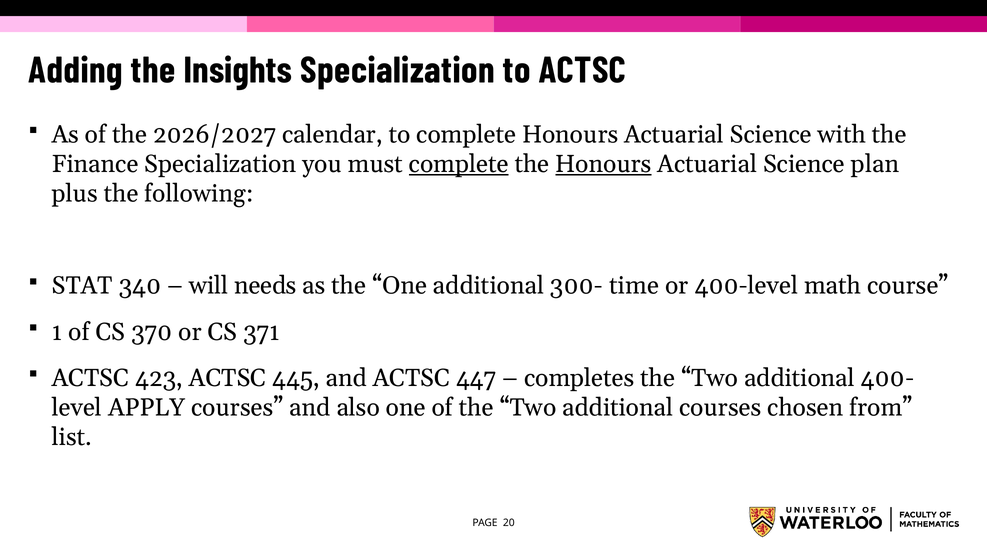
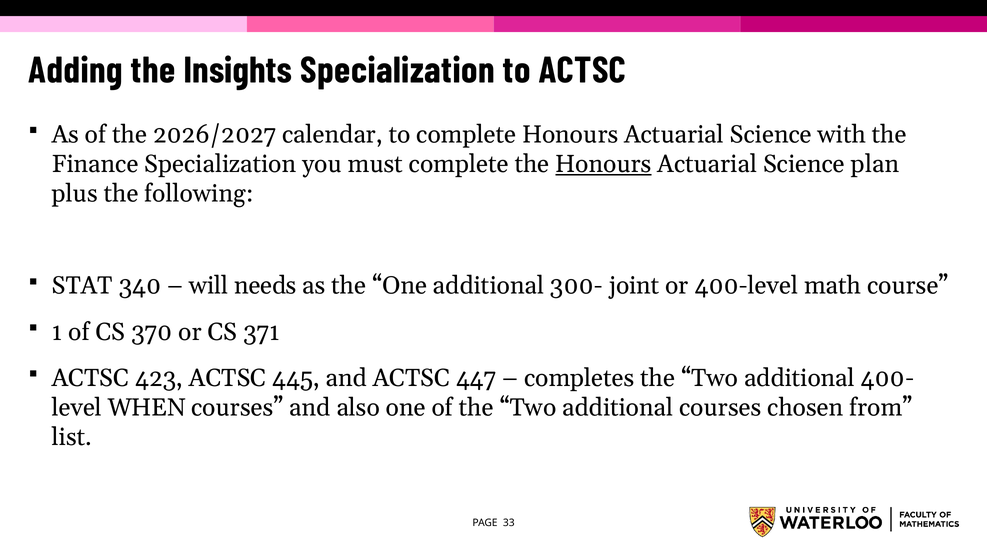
complete at (459, 164) underline: present -> none
time: time -> joint
APPLY: APPLY -> WHEN
20: 20 -> 33
